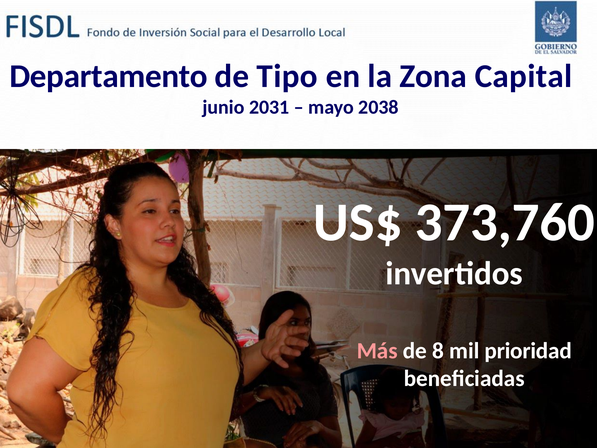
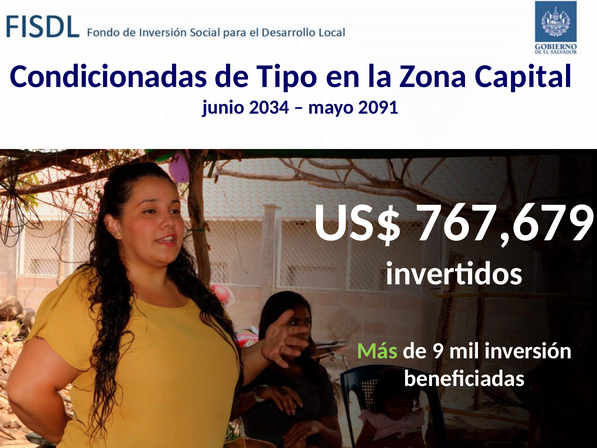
Departamento: Departamento -> Condicionadas
2031: 2031 -> 2034
2038: 2038 -> 2091
373,760: 373,760 -> 767,679
Más colour: pink -> light green
8: 8 -> 9
prioridad: prioridad -> inversión
